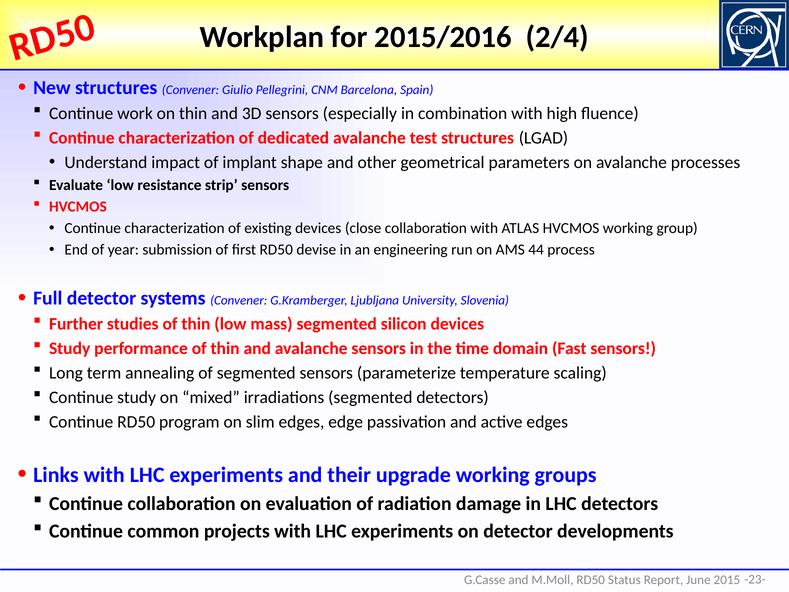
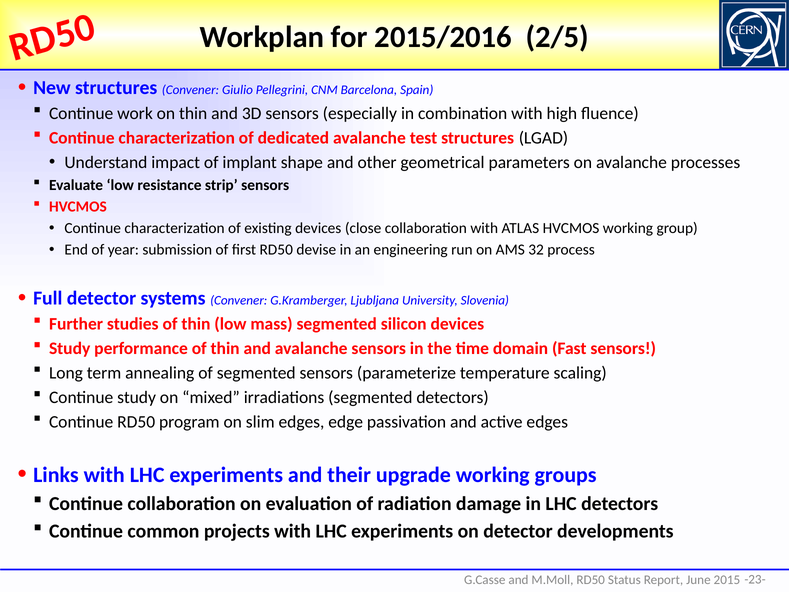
2/4: 2/4 -> 2/5
44: 44 -> 32
